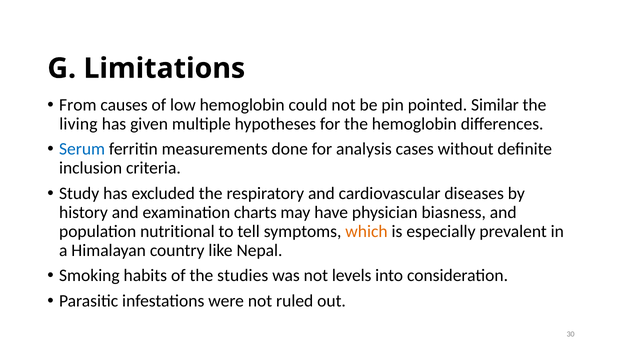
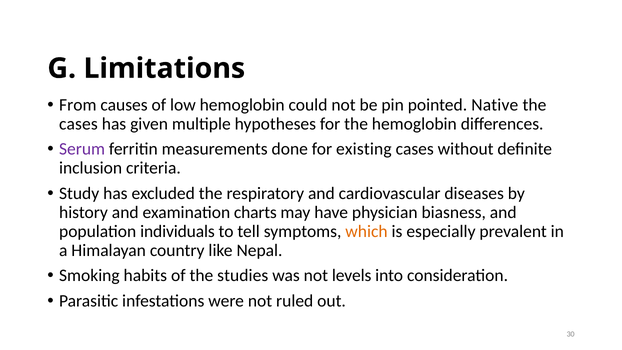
Similar: Similar -> Native
living at (78, 124): living -> cases
Serum colour: blue -> purple
analysis: analysis -> existing
nutritional: nutritional -> individuals
